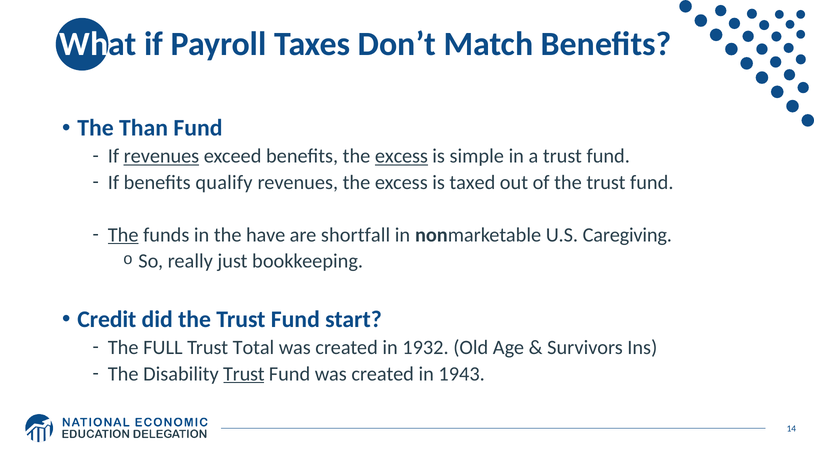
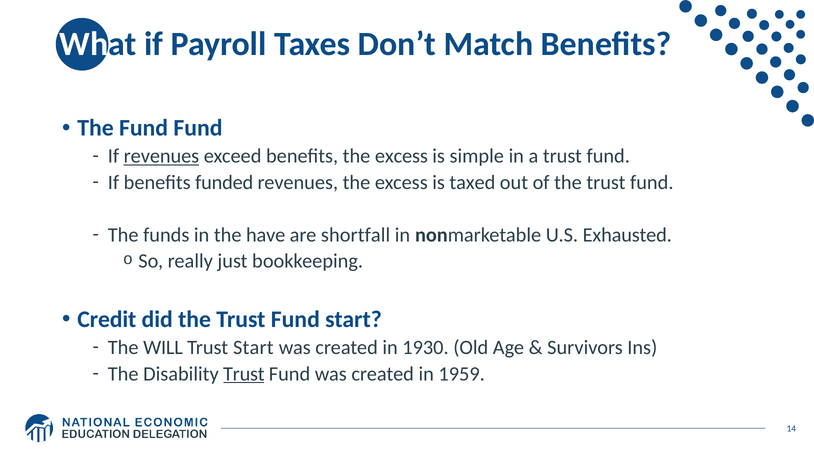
The Than: Than -> Fund
excess at (401, 156) underline: present -> none
qualify: qualify -> funded
The at (123, 235) underline: present -> none
Caregiving: Caregiving -> Exhausted
FULL: FULL -> WILL
Trust Total: Total -> Start
1932: 1932 -> 1930
1943: 1943 -> 1959
